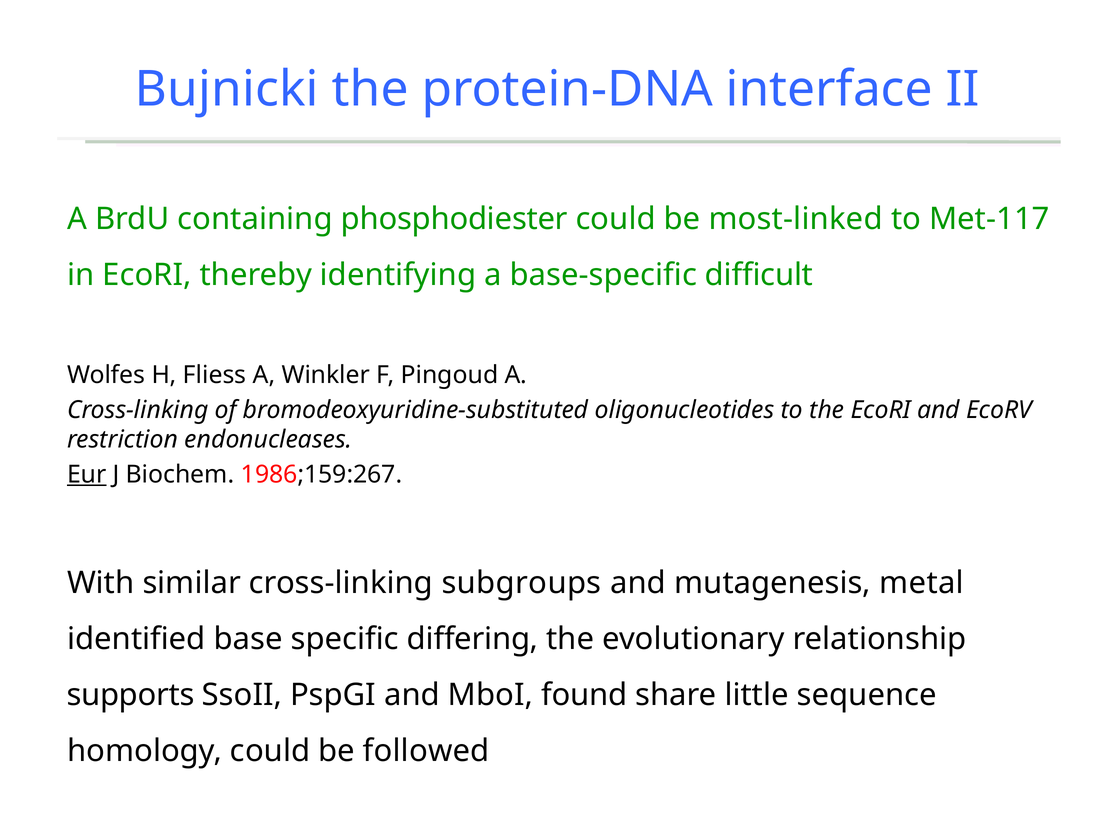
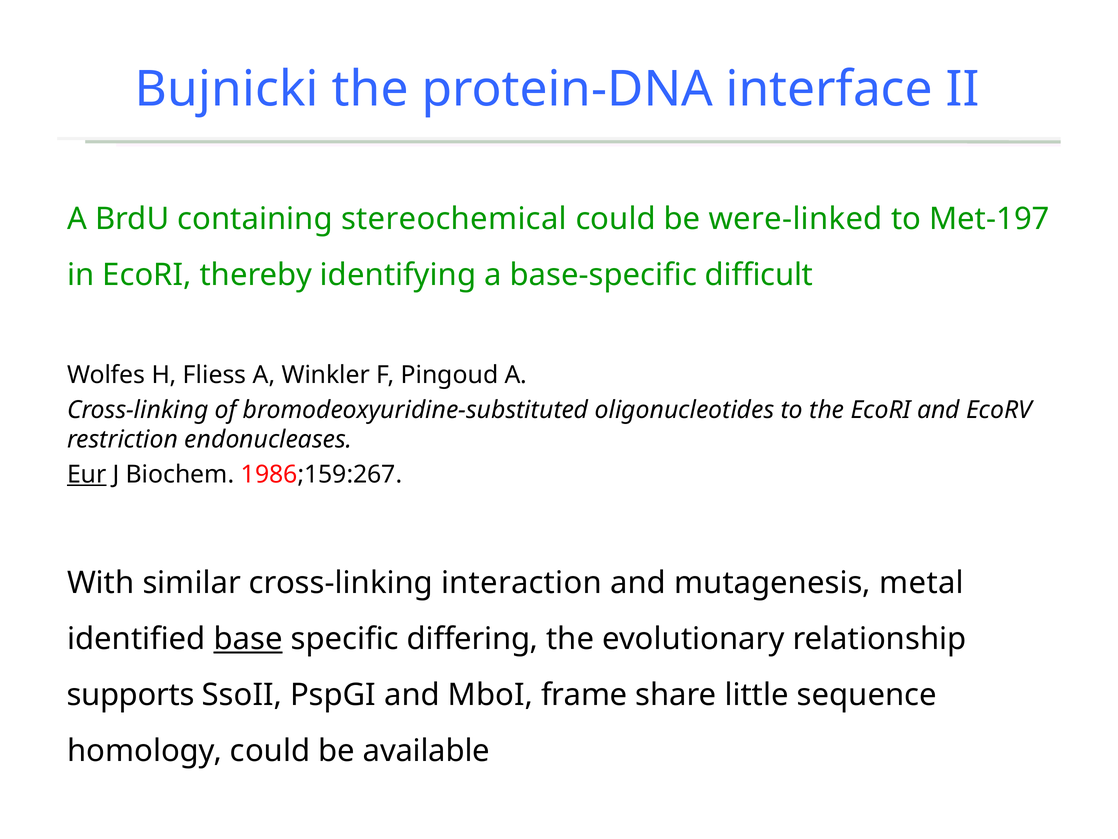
phosphodiester: phosphodiester -> stereochemical
most-linked: most-linked -> were-linked
Met-117: Met-117 -> Met-197
subgroups: subgroups -> interaction
base underline: none -> present
found: found -> frame
followed: followed -> available
